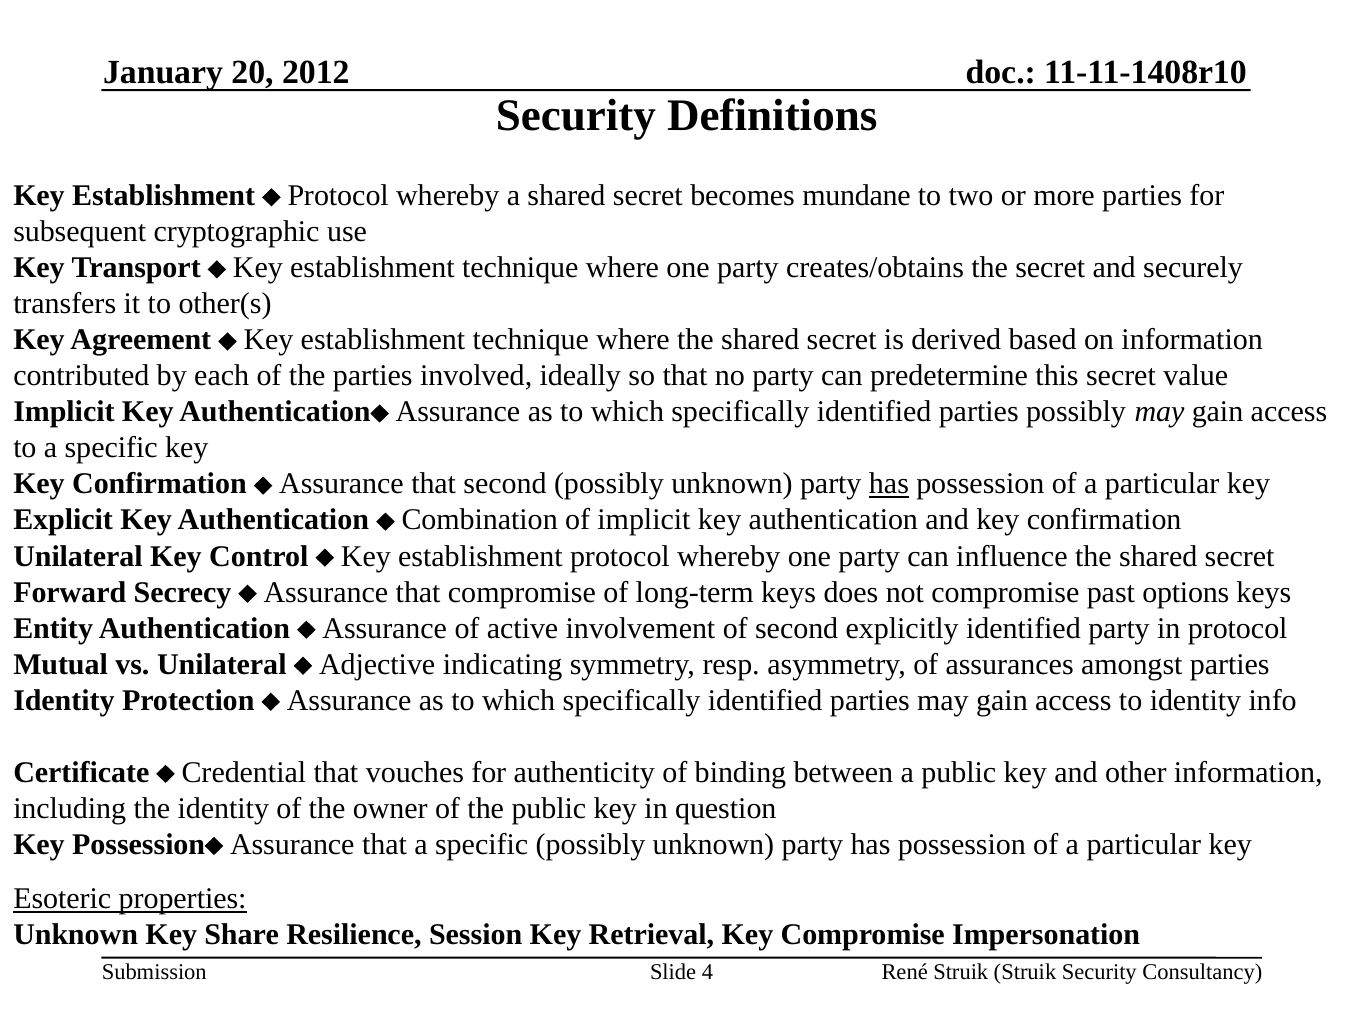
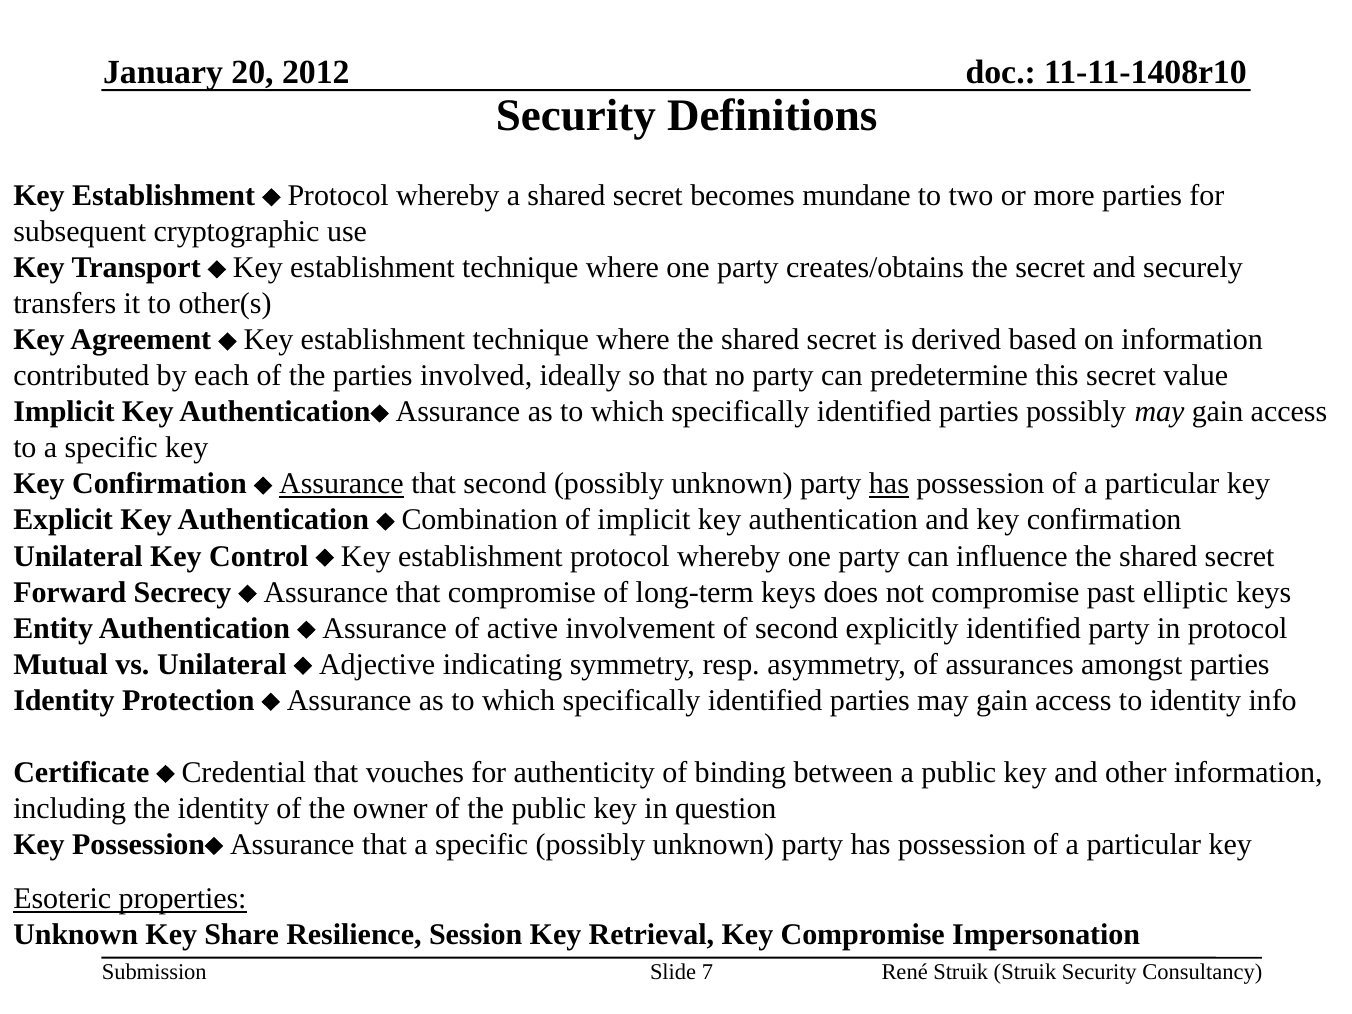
Assurance at (341, 484) underline: none -> present
options: options -> elliptic
4: 4 -> 7
